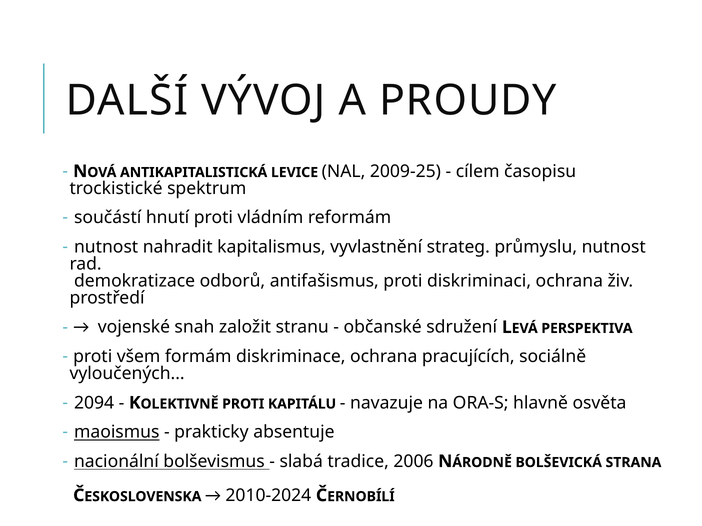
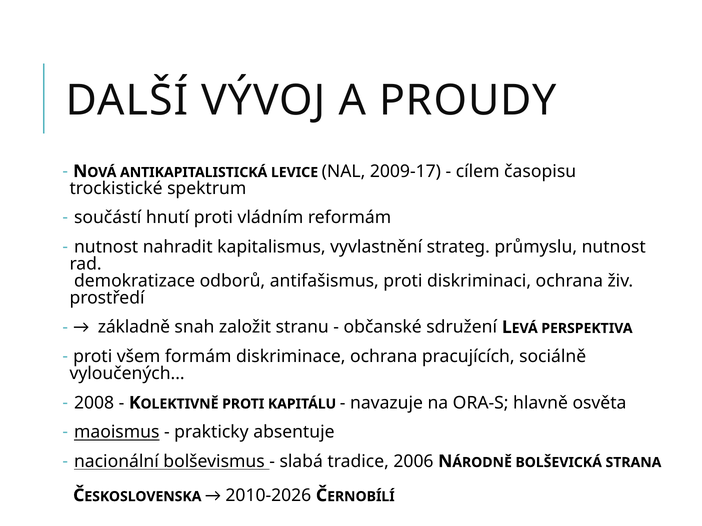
2009-25: 2009-25 -> 2009-17
vojenské: vojenské -> základně
2094: 2094 -> 2008
2010-2024: 2010-2024 -> 2010-2026
